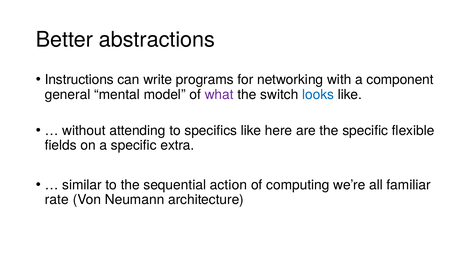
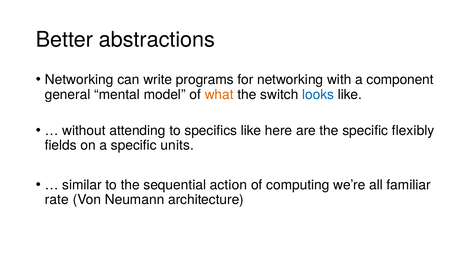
Instructions at (79, 80): Instructions -> Networking
what colour: purple -> orange
flexible: flexible -> flexibly
extra: extra -> units
